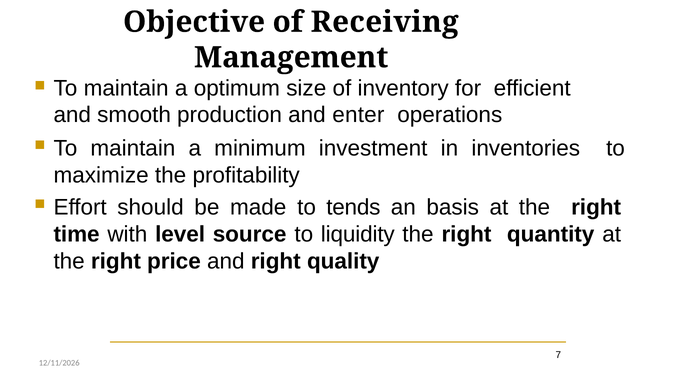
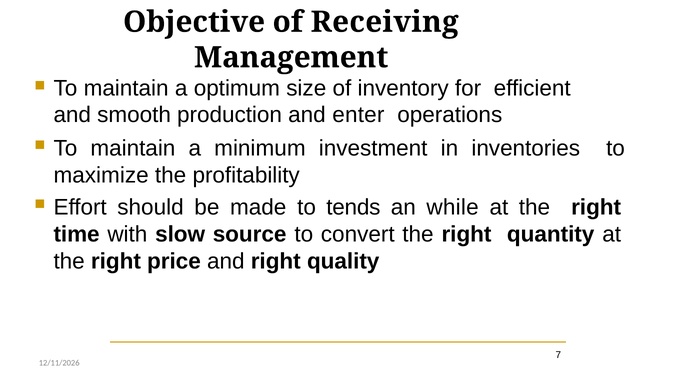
basis: basis -> while
level: level -> slow
liquidity: liquidity -> convert
